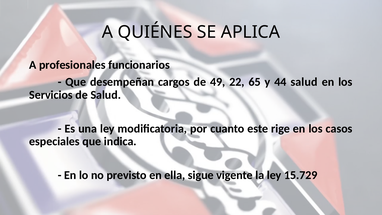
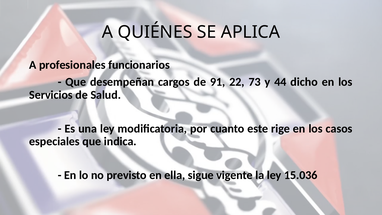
49: 49 -> 91
65: 65 -> 73
44 salud: salud -> dicho
15.729: 15.729 -> 15.036
